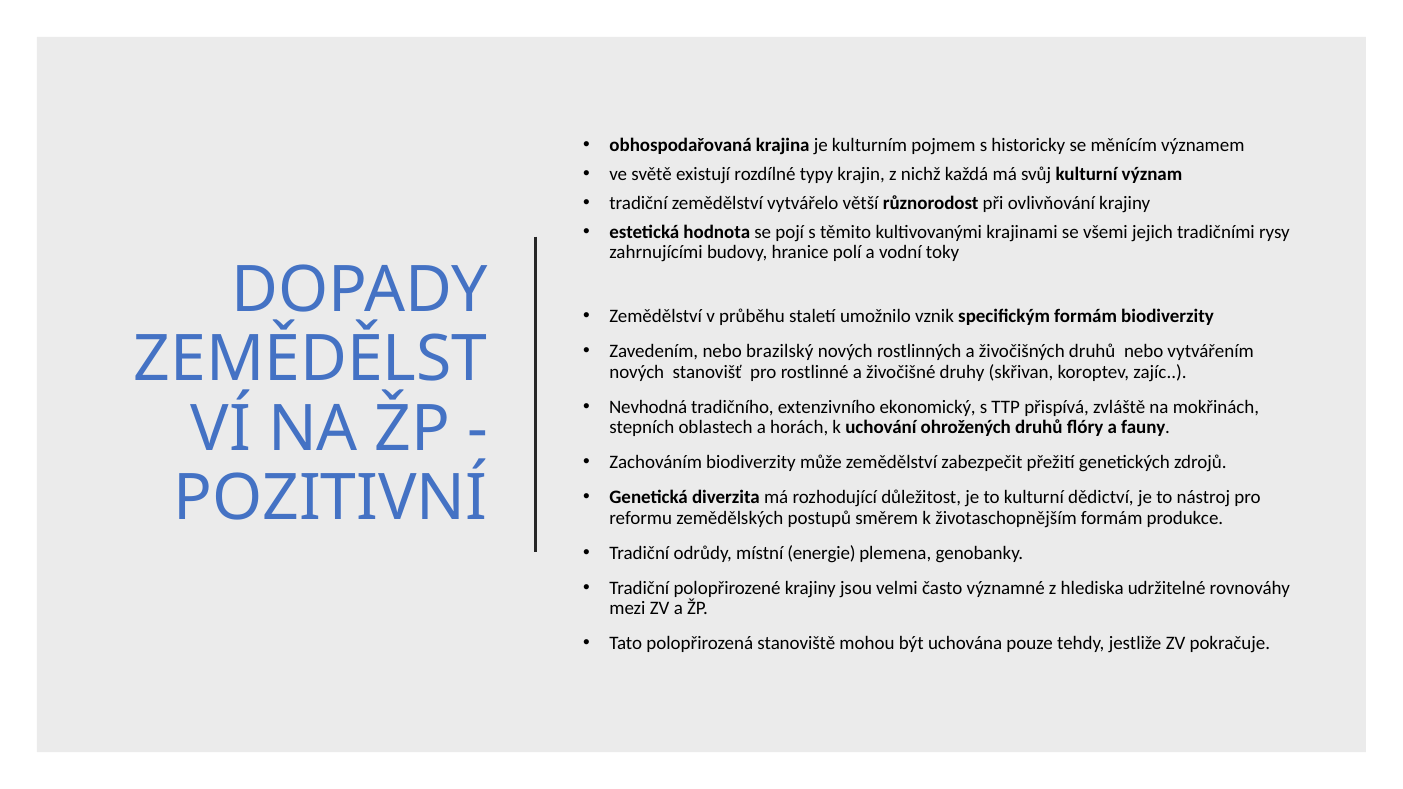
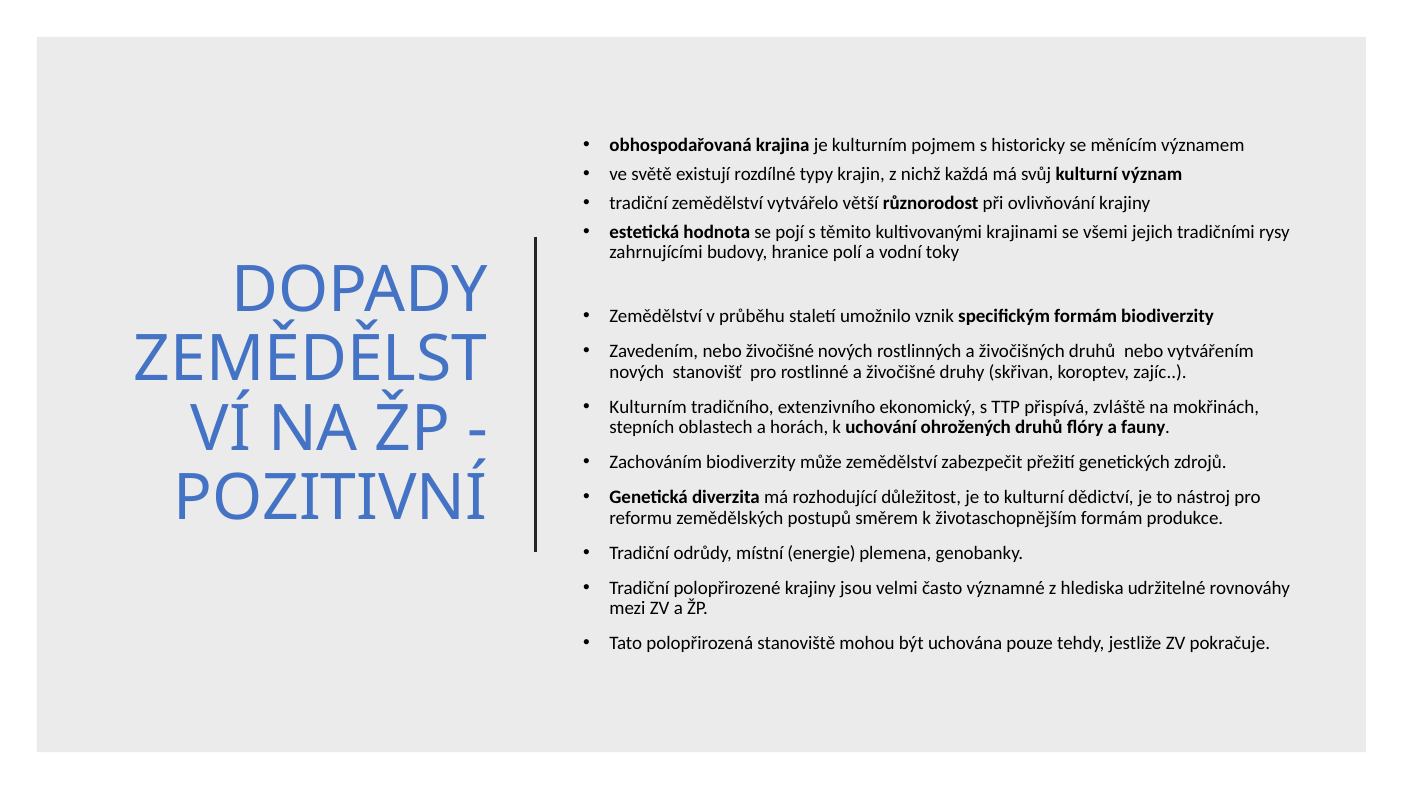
nebo brazilský: brazilský -> živočišné
Nevhodná at (648, 407): Nevhodná -> Kulturním
